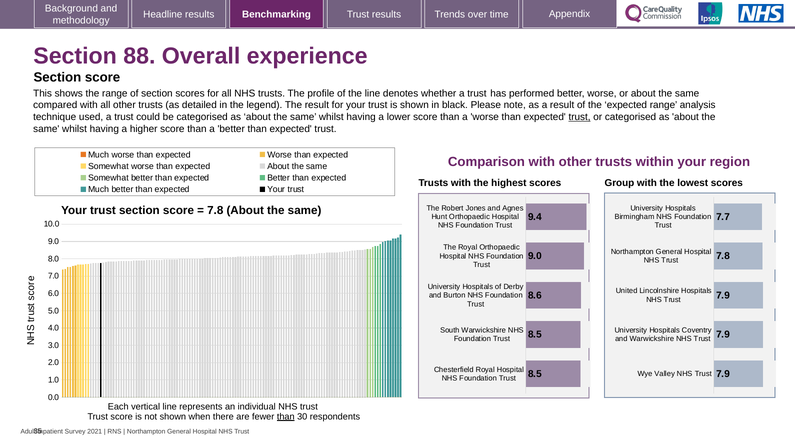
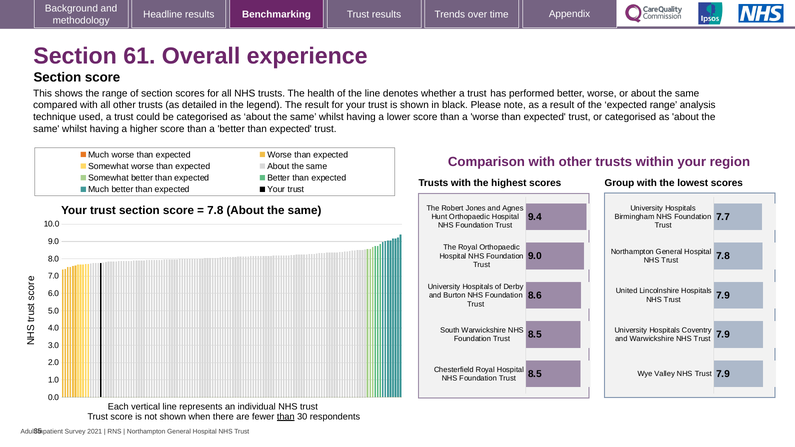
88: 88 -> 61
profile: profile -> health
trust at (580, 117) underline: present -> none
